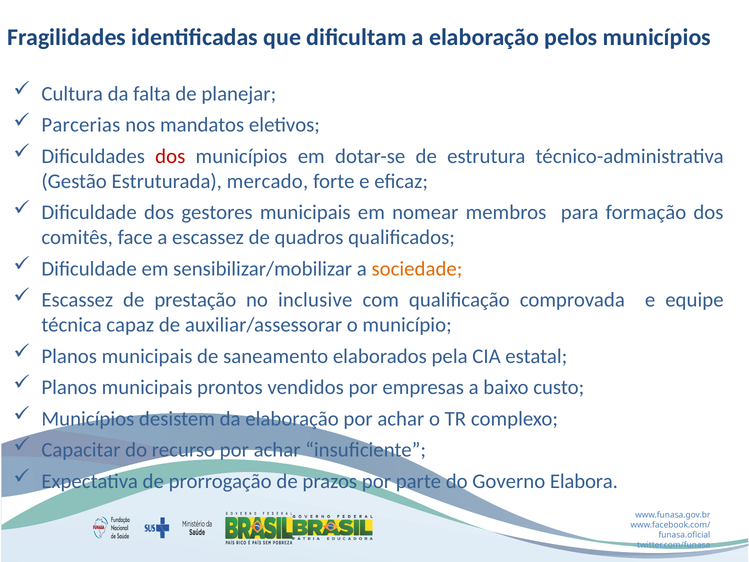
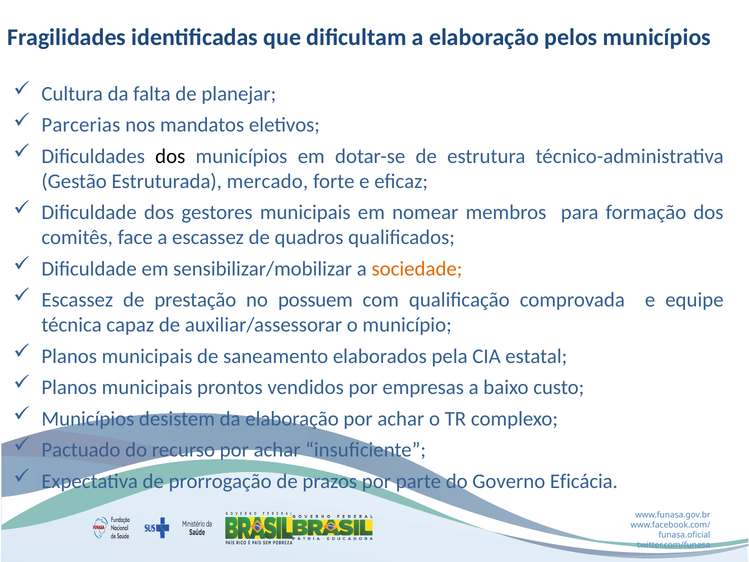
dos at (170, 156) colour: red -> black
inclusive: inclusive -> possuem
Capacitar: Capacitar -> Pactuado
Elabora: Elabora -> Eficácia
